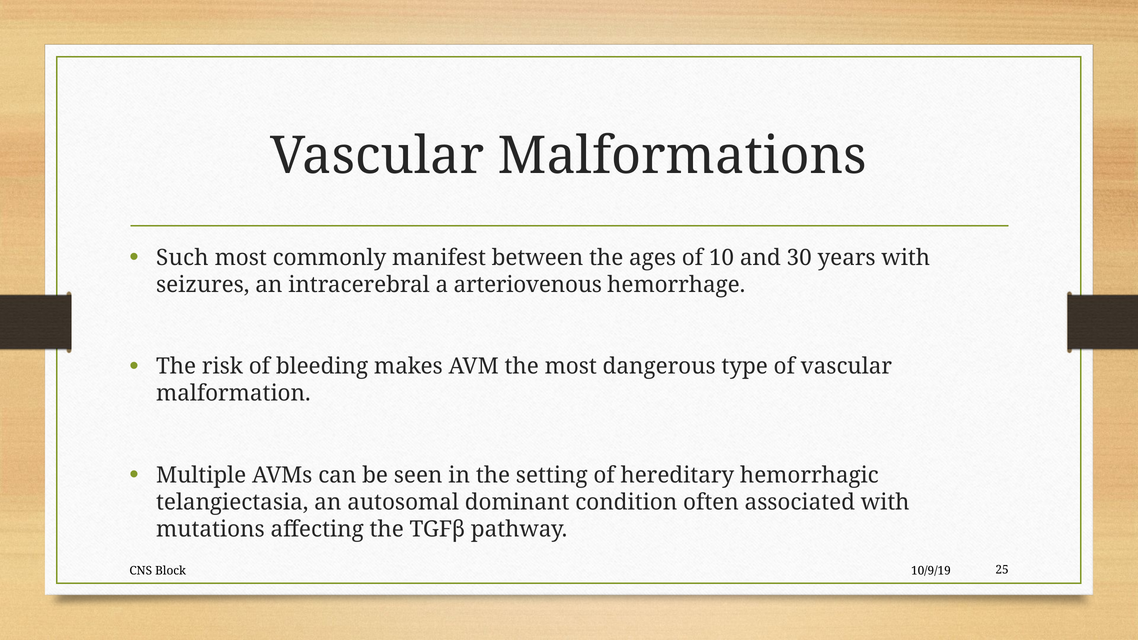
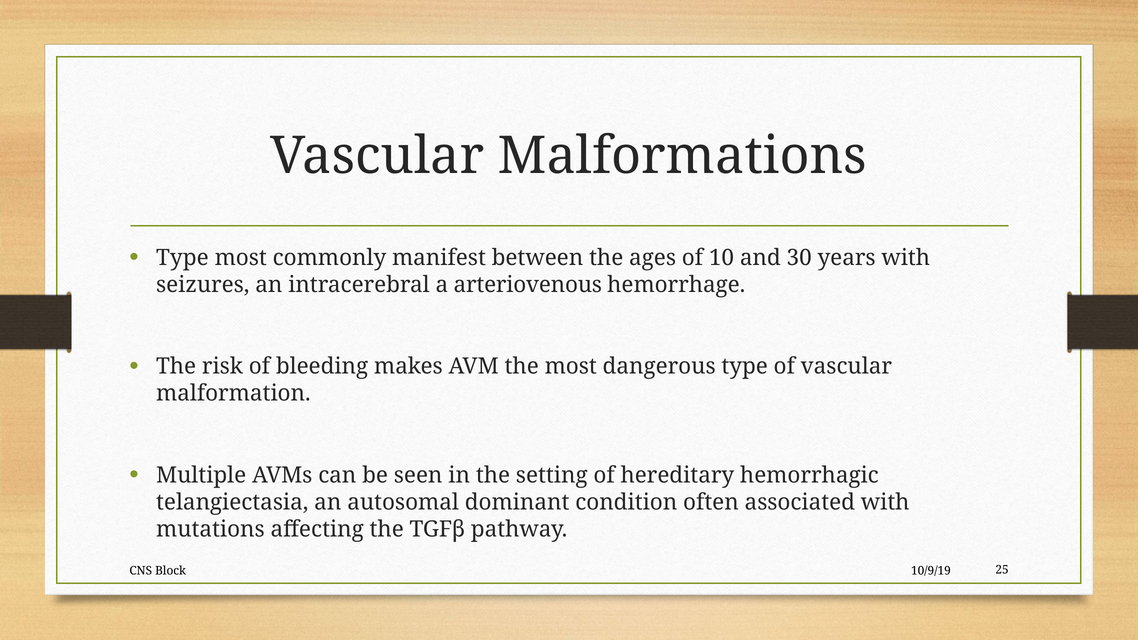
Such at (182, 258): Such -> Type
